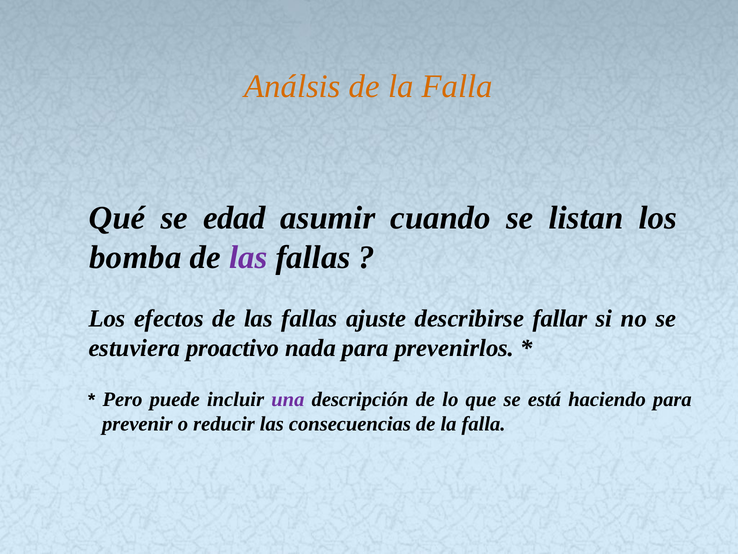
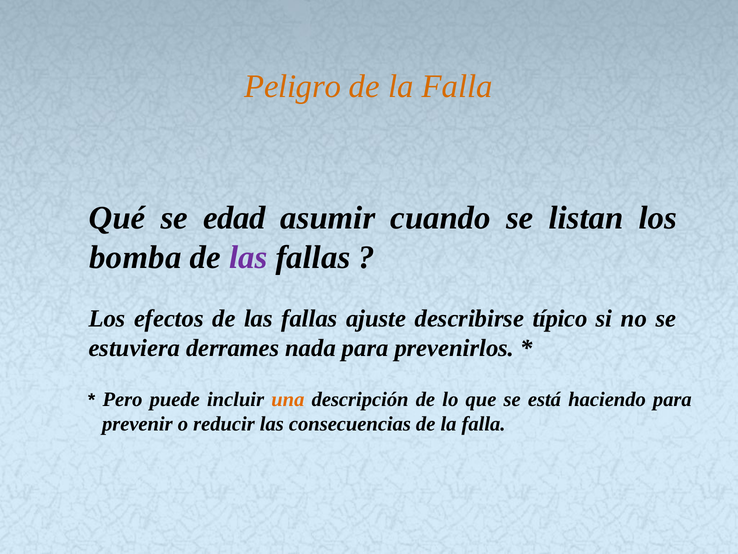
Análsis: Análsis -> Peligro
fallar: fallar -> típico
proactivo: proactivo -> derrames
una colour: purple -> orange
